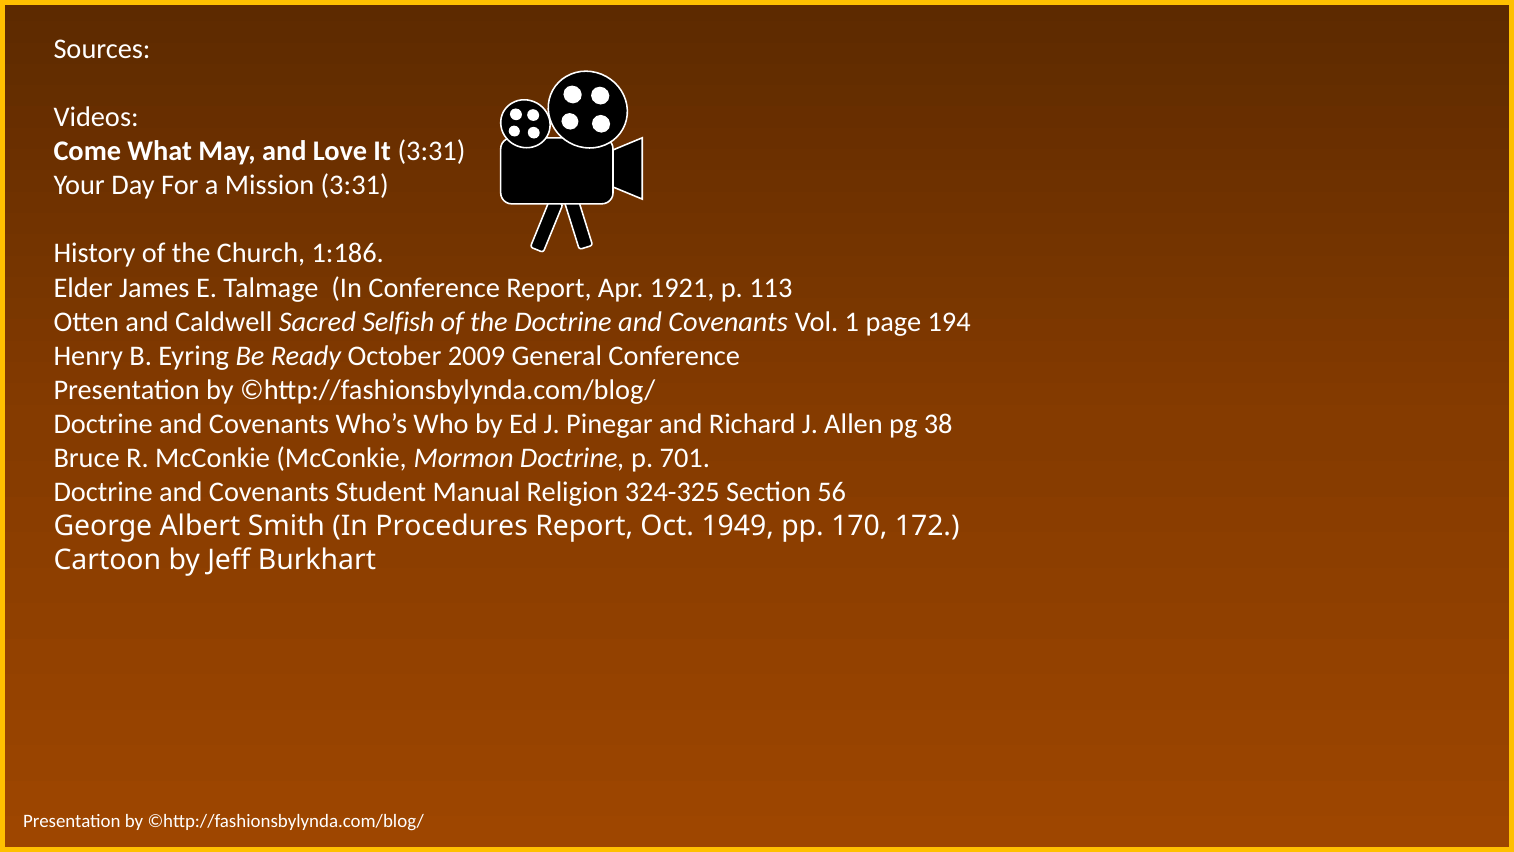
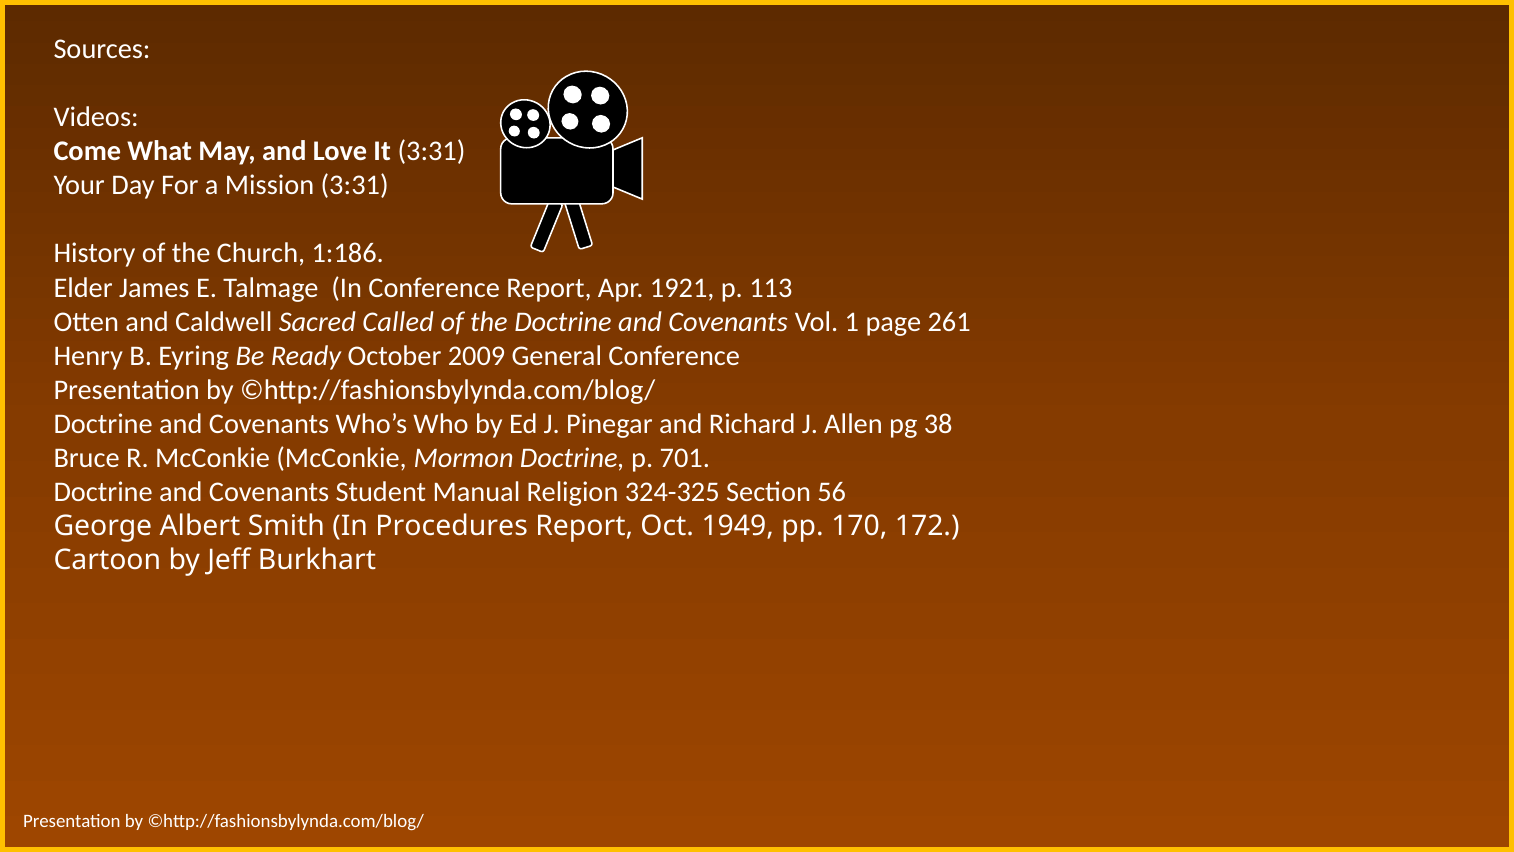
Selfish: Selfish -> Called
194: 194 -> 261
